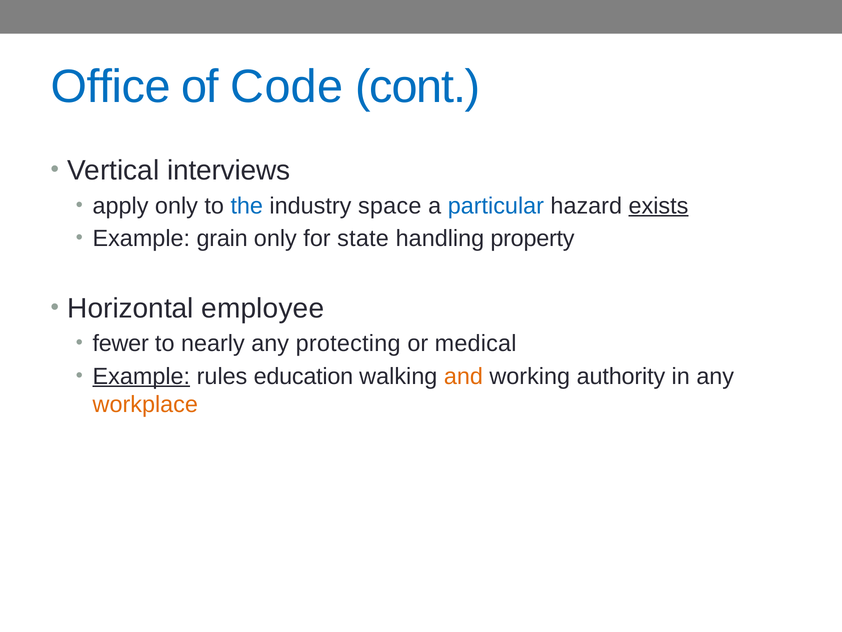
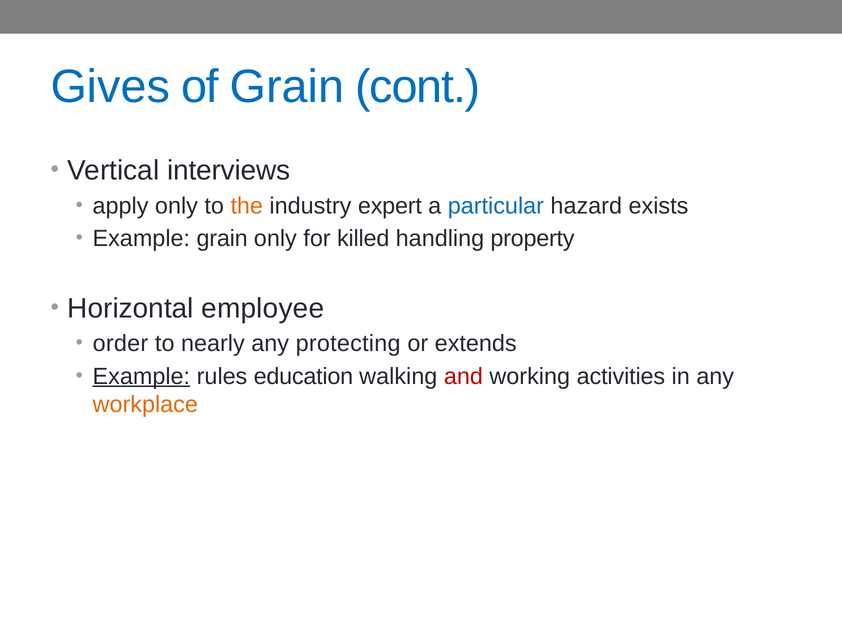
Office: Office -> Gives
of Code: Code -> Grain
the colour: blue -> orange
space: space -> expert
exists underline: present -> none
state: state -> killed
fewer: fewer -> order
medical: medical -> extends
and colour: orange -> red
authority: authority -> activities
